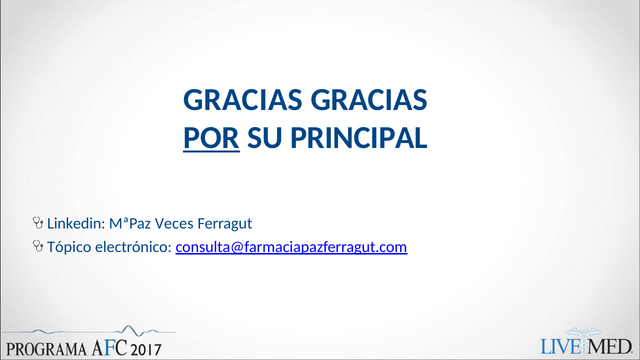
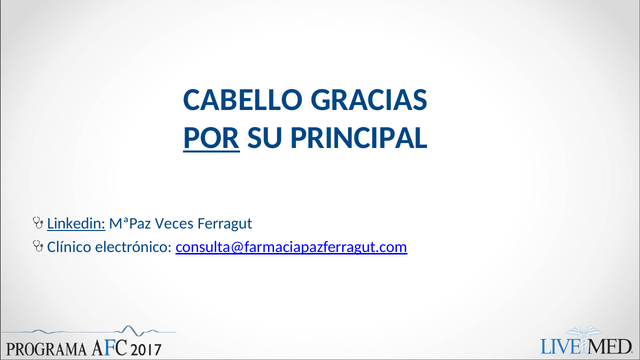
GRACIAS at (243, 100): GRACIAS -> CABELLO
Linkedin underline: none -> present
Tópico: Tópico -> Clínico
